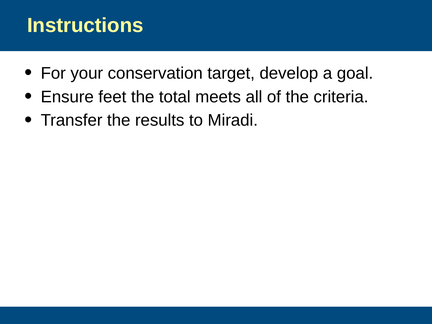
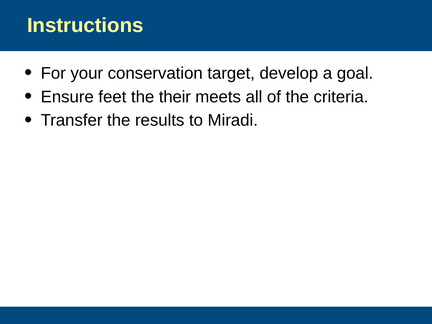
total: total -> their
